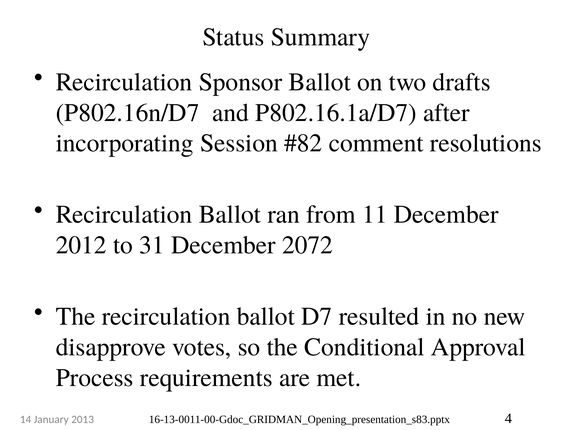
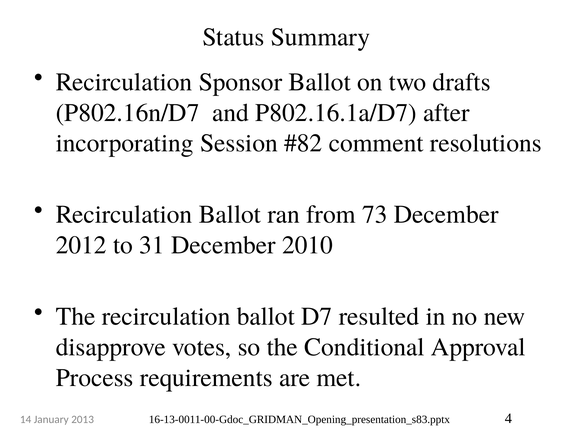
11: 11 -> 73
2072: 2072 -> 2010
